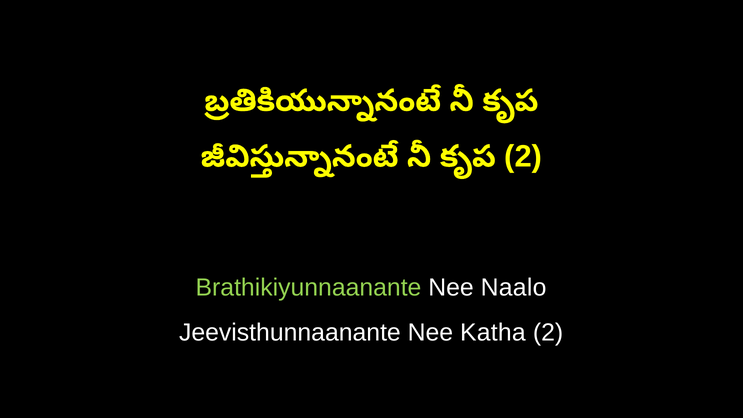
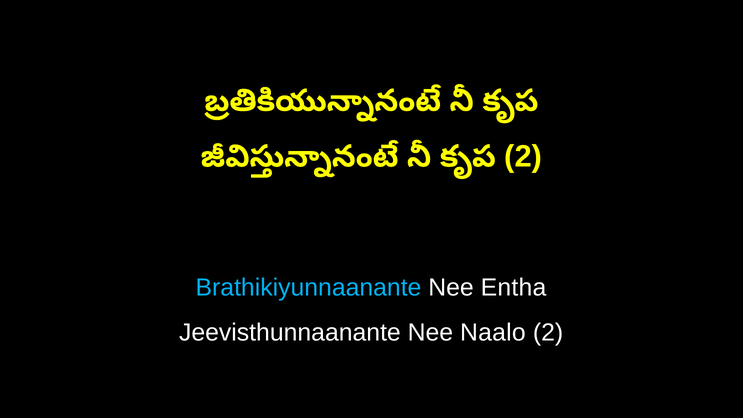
Brathikiyunnaanante colour: light green -> light blue
Naalo: Naalo -> Entha
Katha: Katha -> Naalo
